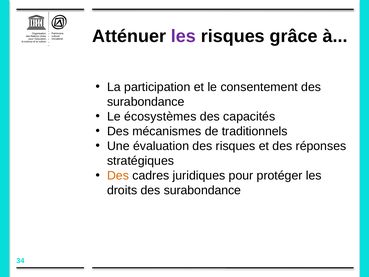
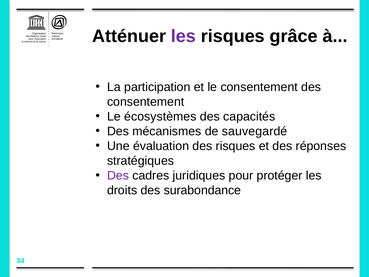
surabondance at (146, 102): surabondance -> consentement
traditionnels: traditionnels -> sauvegardé
Des at (118, 176) colour: orange -> purple
